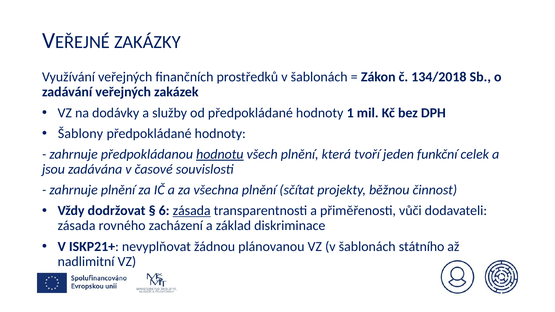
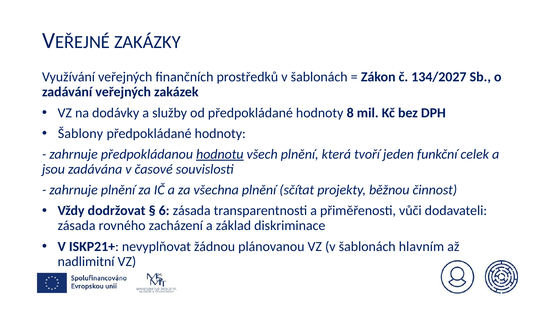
134/2018: 134/2018 -> 134/2027
1: 1 -> 8
zásada at (192, 211) underline: present -> none
státního: státního -> hlavním
